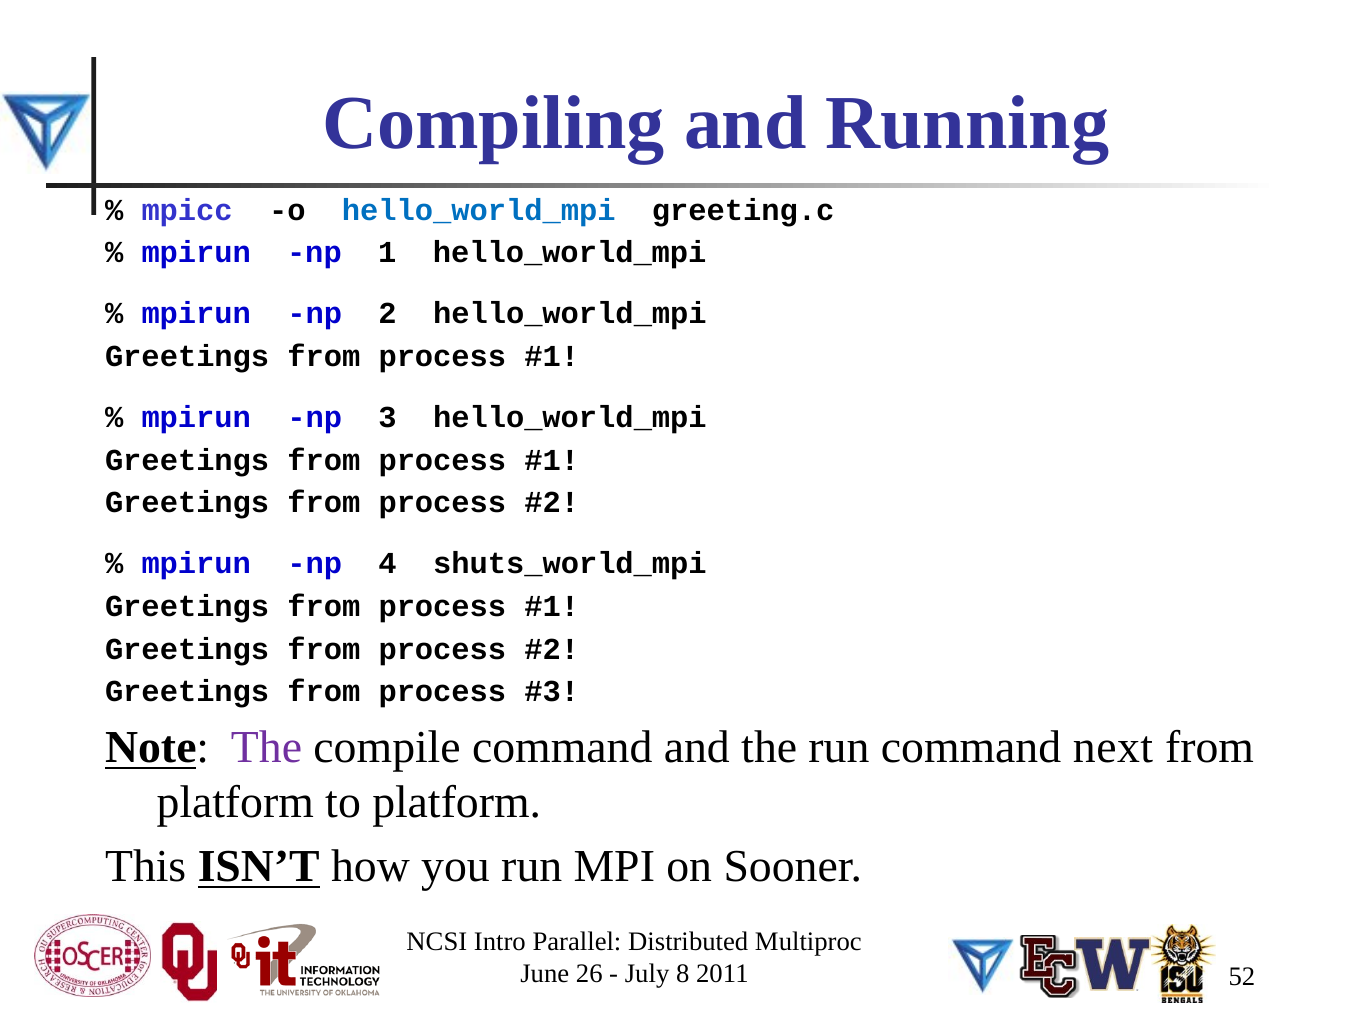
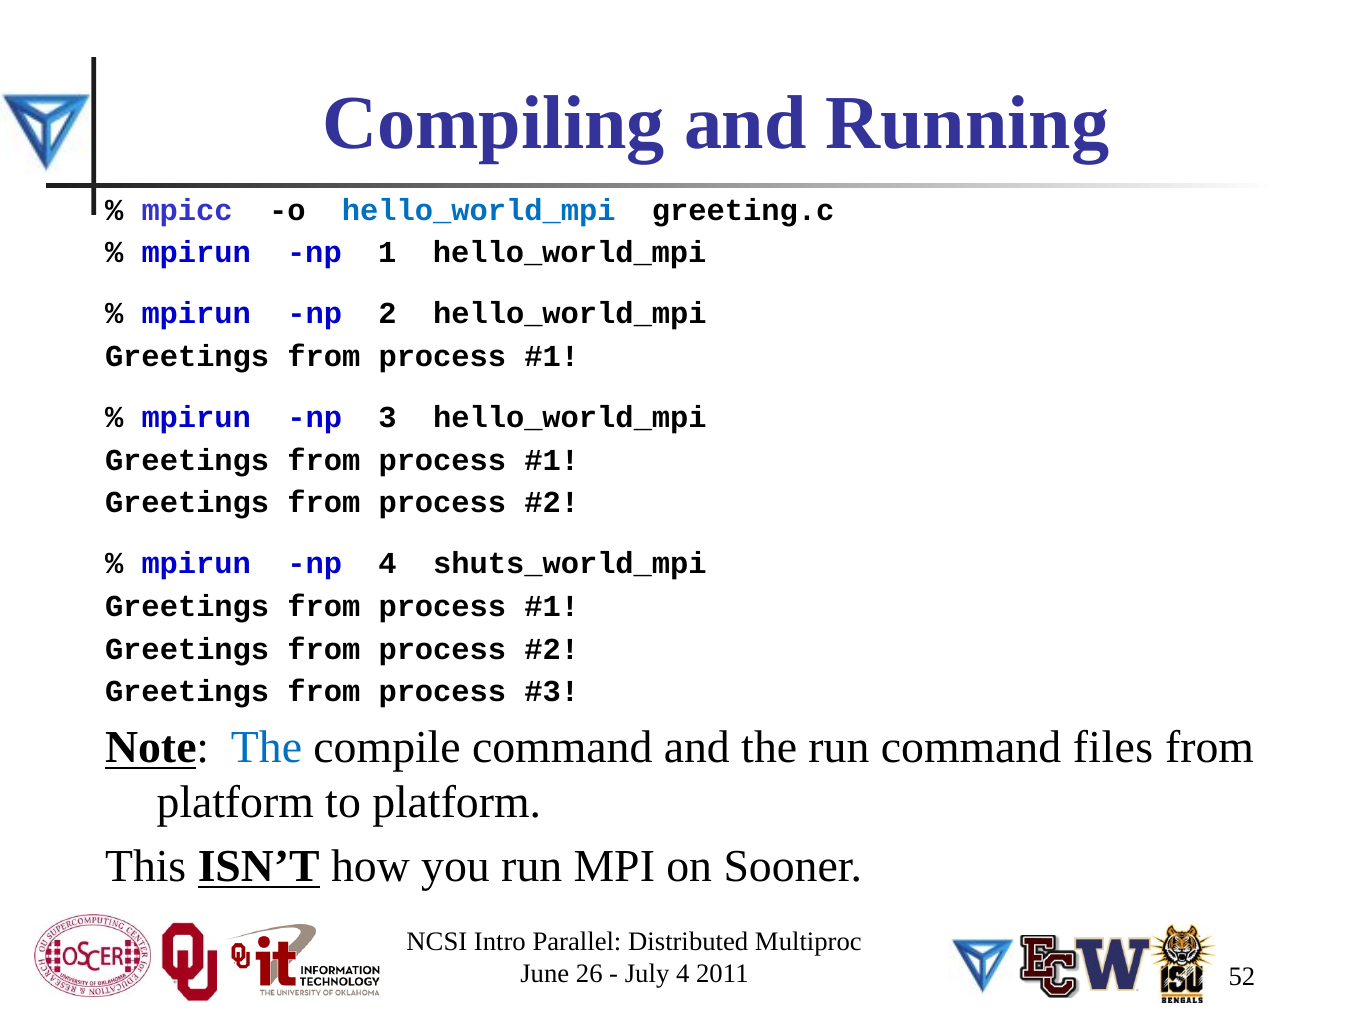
The at (266, 748) colour: purple -> blue
next: next -> files
July 8: 8 -> 4
